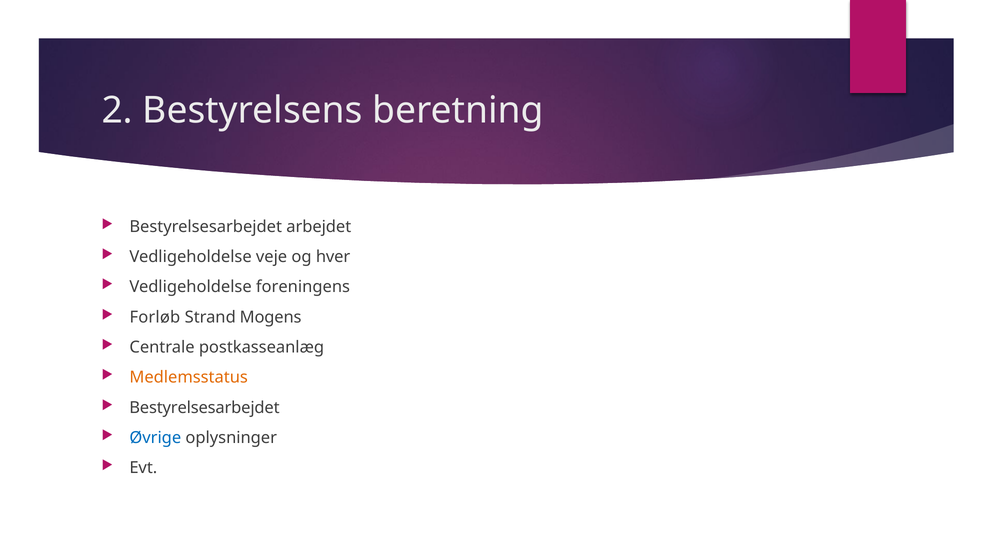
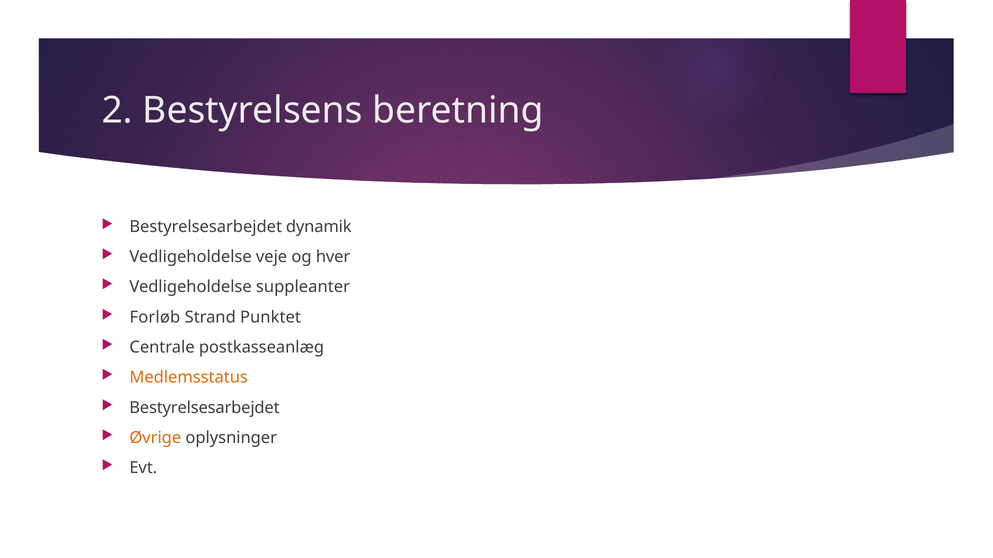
arbejdet: arbejdet -> dynamik
foreningens: foreningens -> suppleanter
Mogens: Mogens -> Punktet
Øvrige colour: blue -> orange
